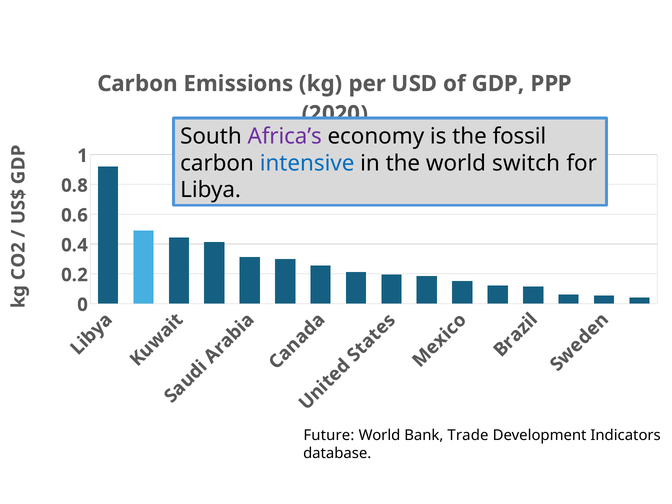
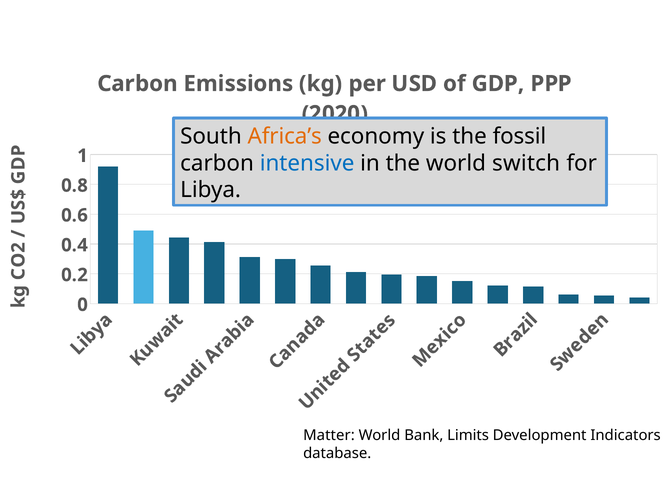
Africa’s colour: purple -> orange
Future: Future -> Matter
Trade: Trade -> Limits
